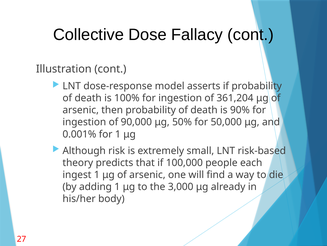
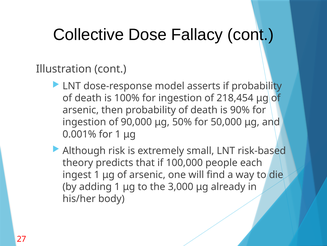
361,204: 361,204 -> 218,454
